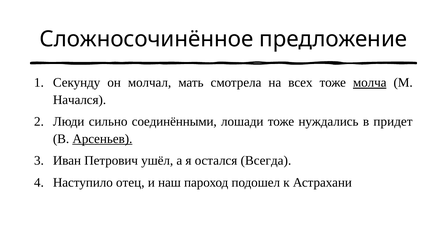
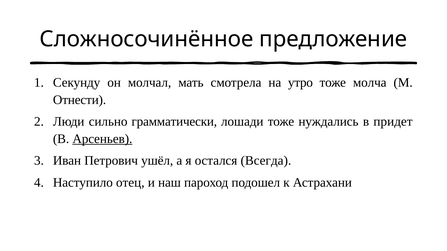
всех: всех -> утро
молча underline: present -> none
Начался: Начался -> Отнести
соединёнными: соединёнными -> грамматически
